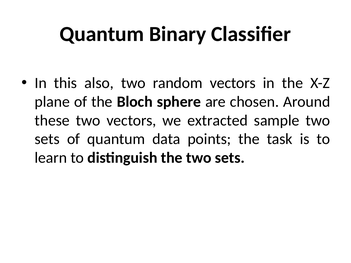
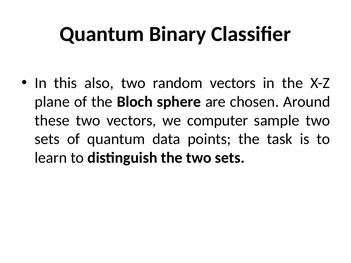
extracted: extracted -> computer
